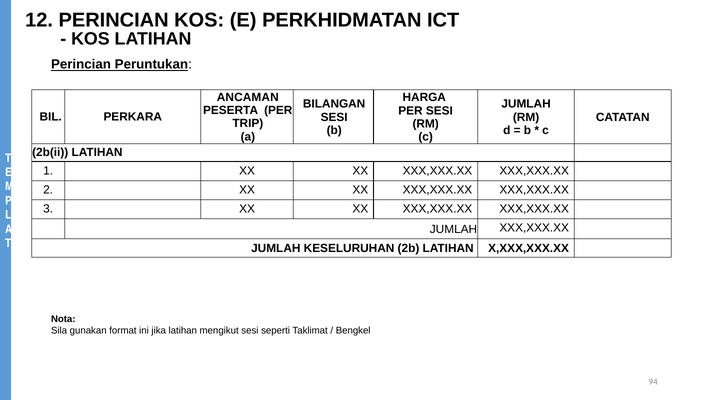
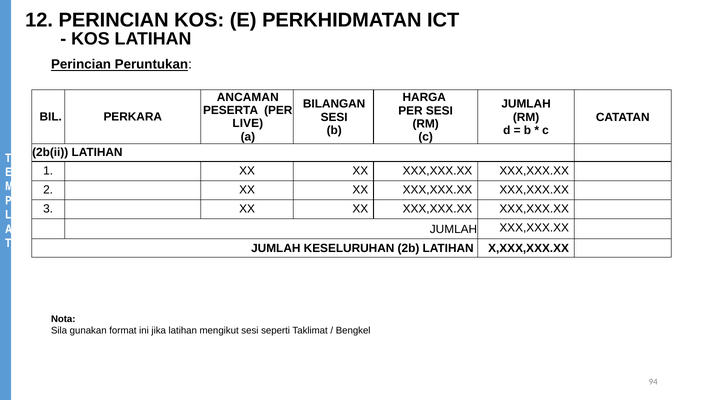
TRIP: TRIP -> LIVE
